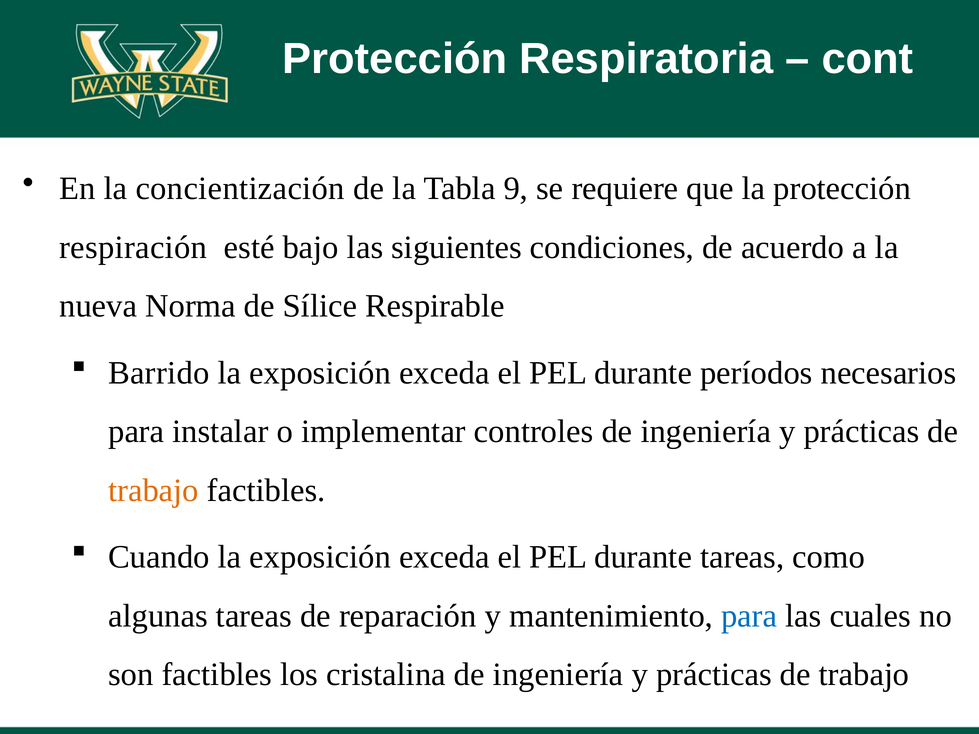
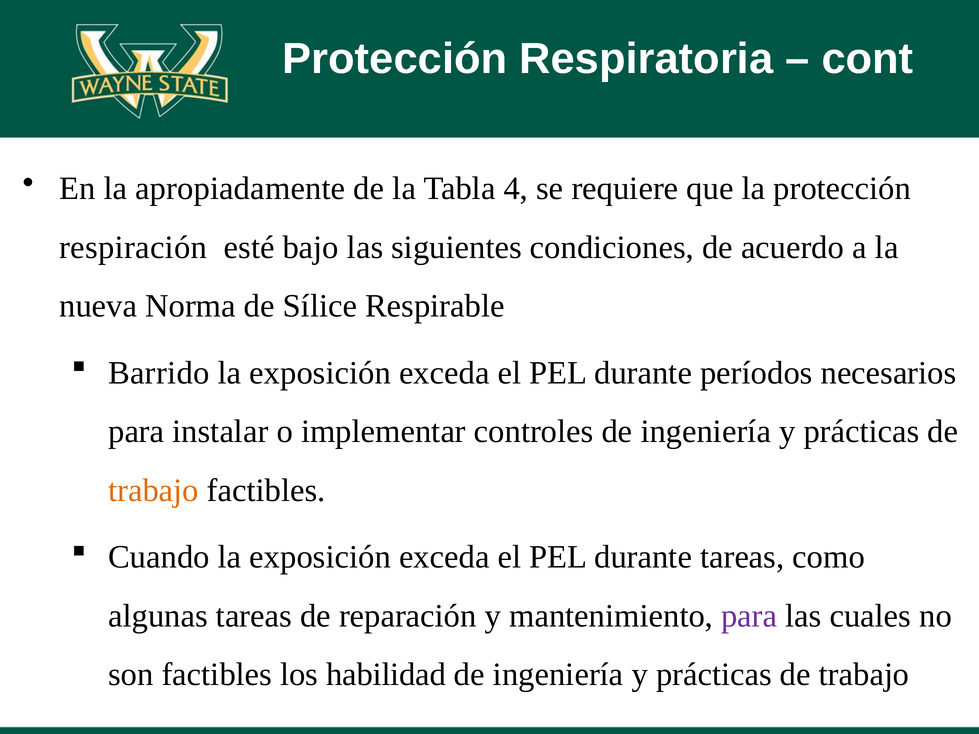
concientización: concientización -> apropiadamente
9: 9 -> 4
para at (749, 616) colour: blue -> purple
cristalina: cristalina -> habilidad
